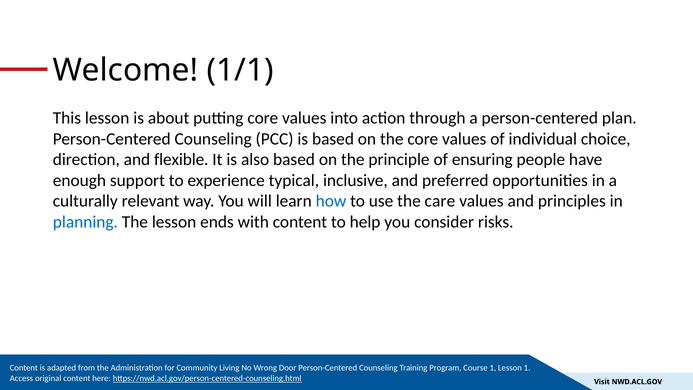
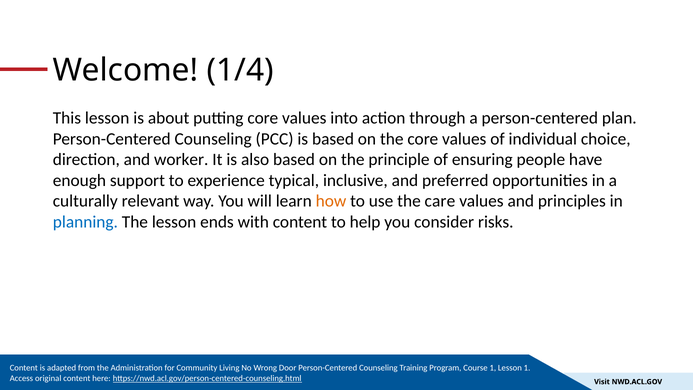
1/1: 1/1 -> 1/4
flexible: flexible -> worker
how colour: blue -> orange
